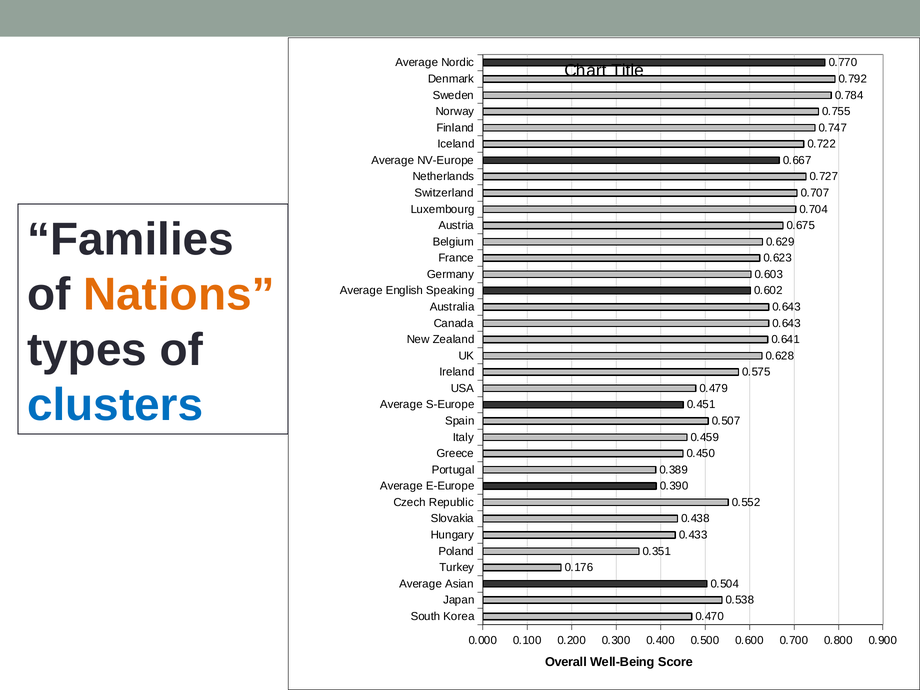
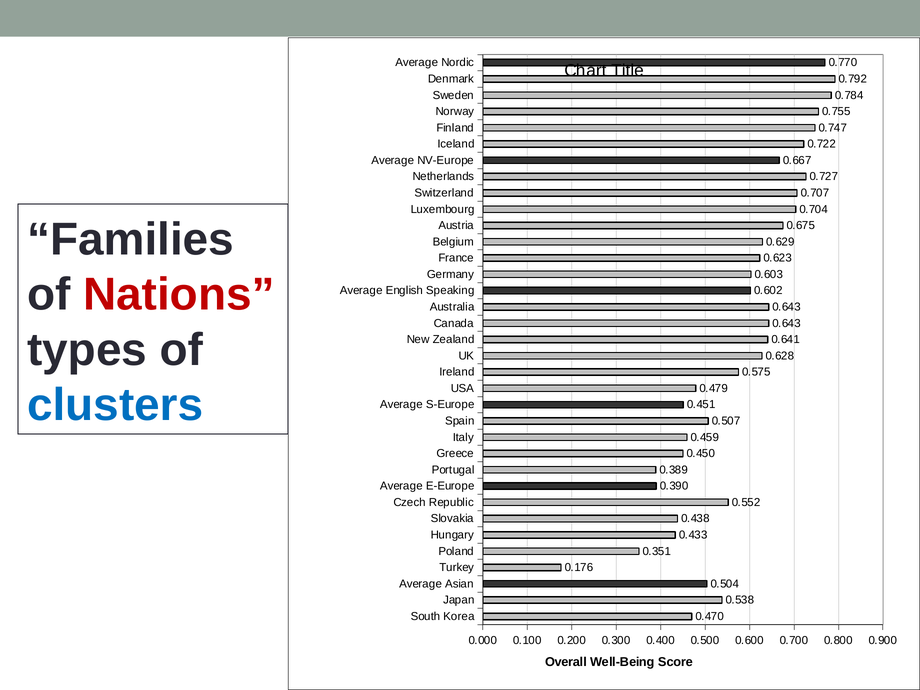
Nations colour: orange -> red
